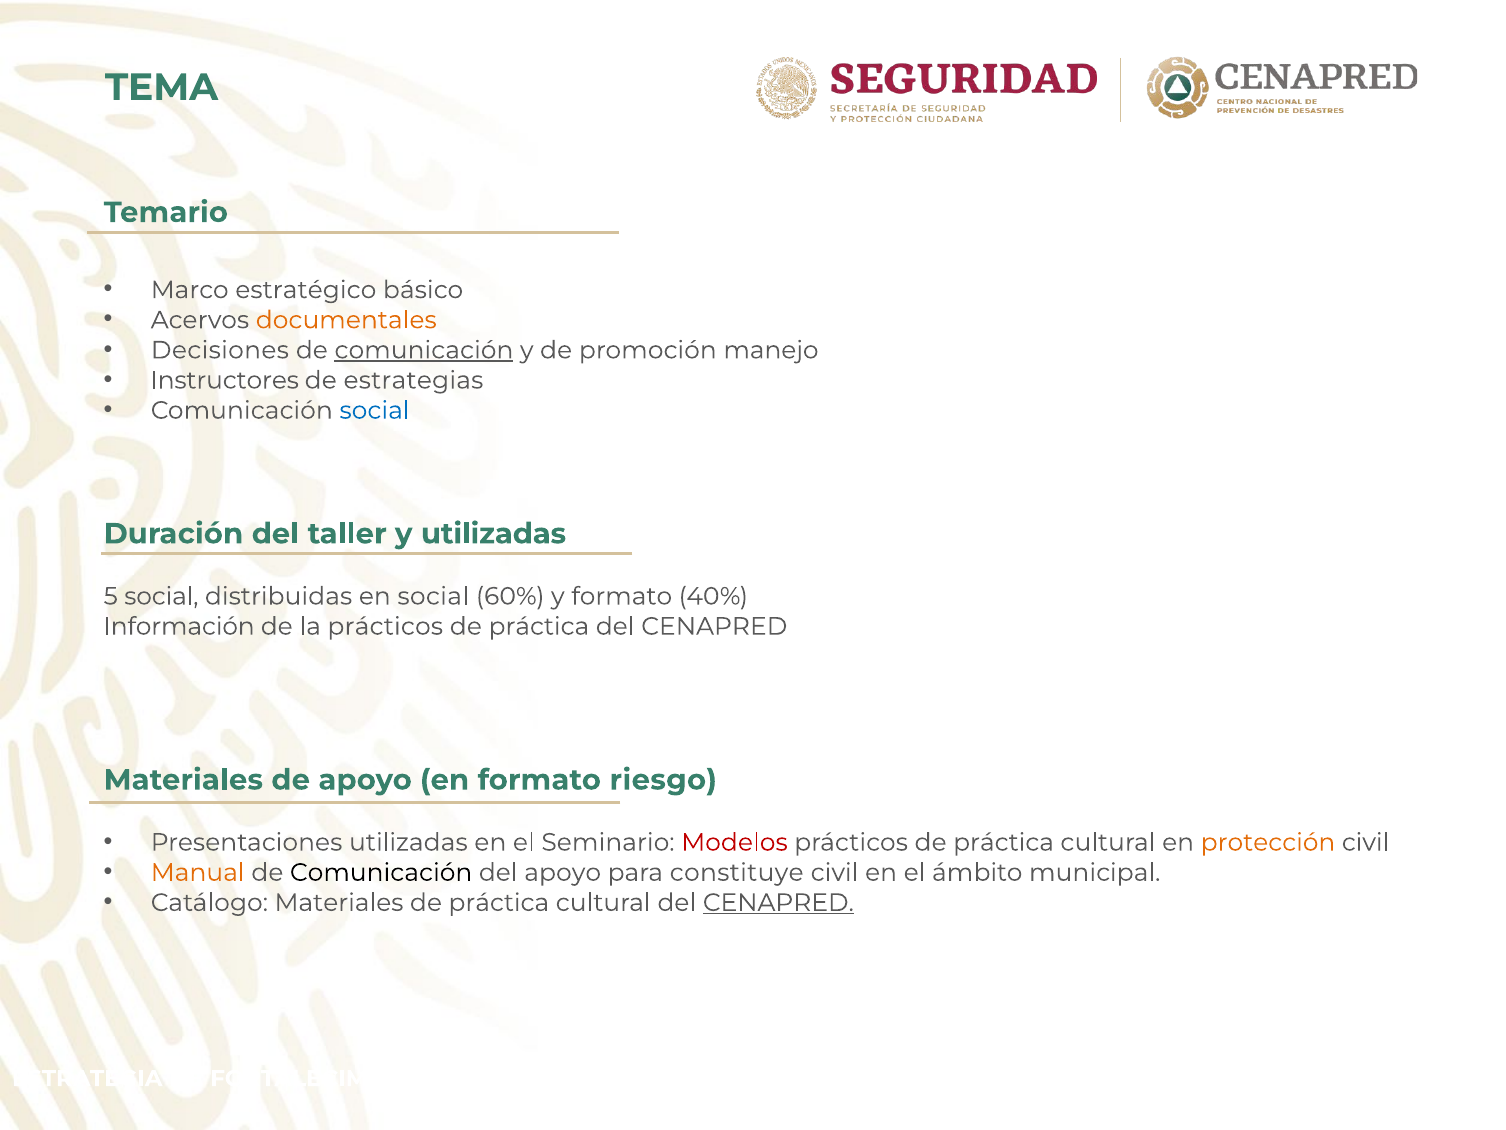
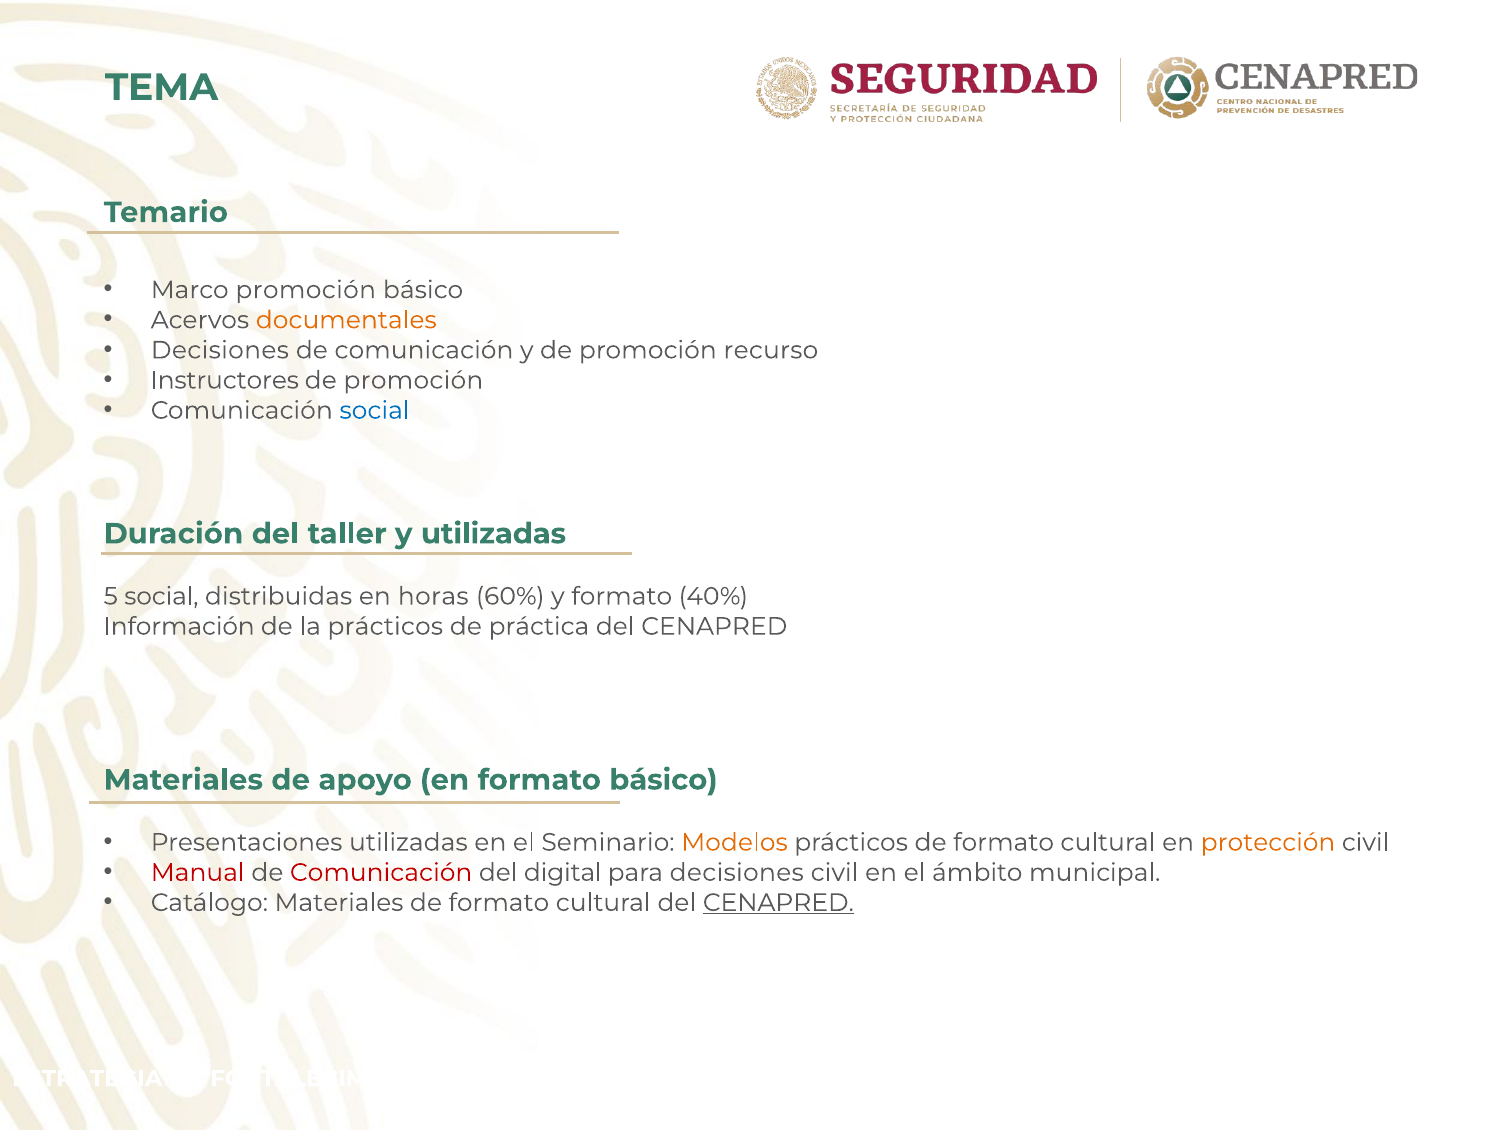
Marco estratégico: estratégico -> promoción
comunicación at (424, 350) underline: present -> none
manejo: manejo -> recurso
estrategias at (413, 380): estrategias -> promoción
en social: social -> horas
formato riesgo: riesgo -> básico
Modelos colour: red -> orange
práctica at (1004, 842): práctica -> formato
Manual colour: orange -> red
Comunicación at (381, 872) colour: black -> red
del apoyo: apoyo -> digital
para constituye: constituye -> decisiones
práctica at (499, 902): práctica -> formato
